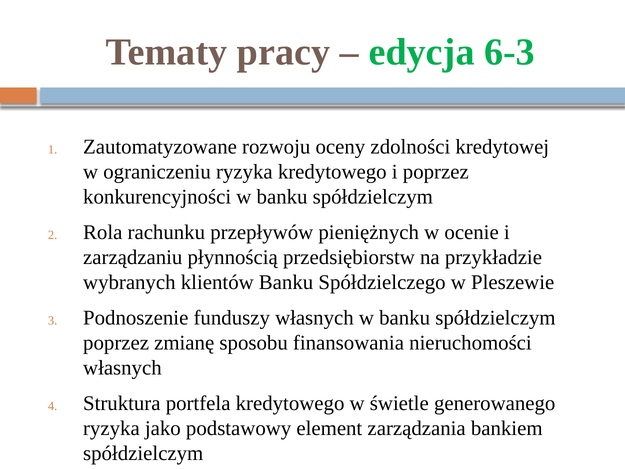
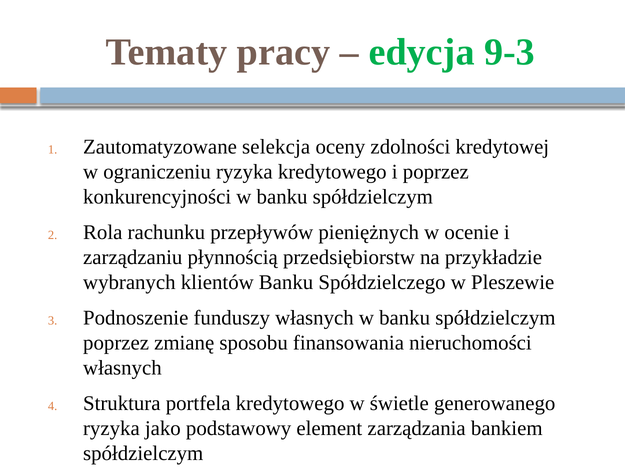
6-3: 6-3 -> 9-3
rozwoju: rozwoju -> selekcja
